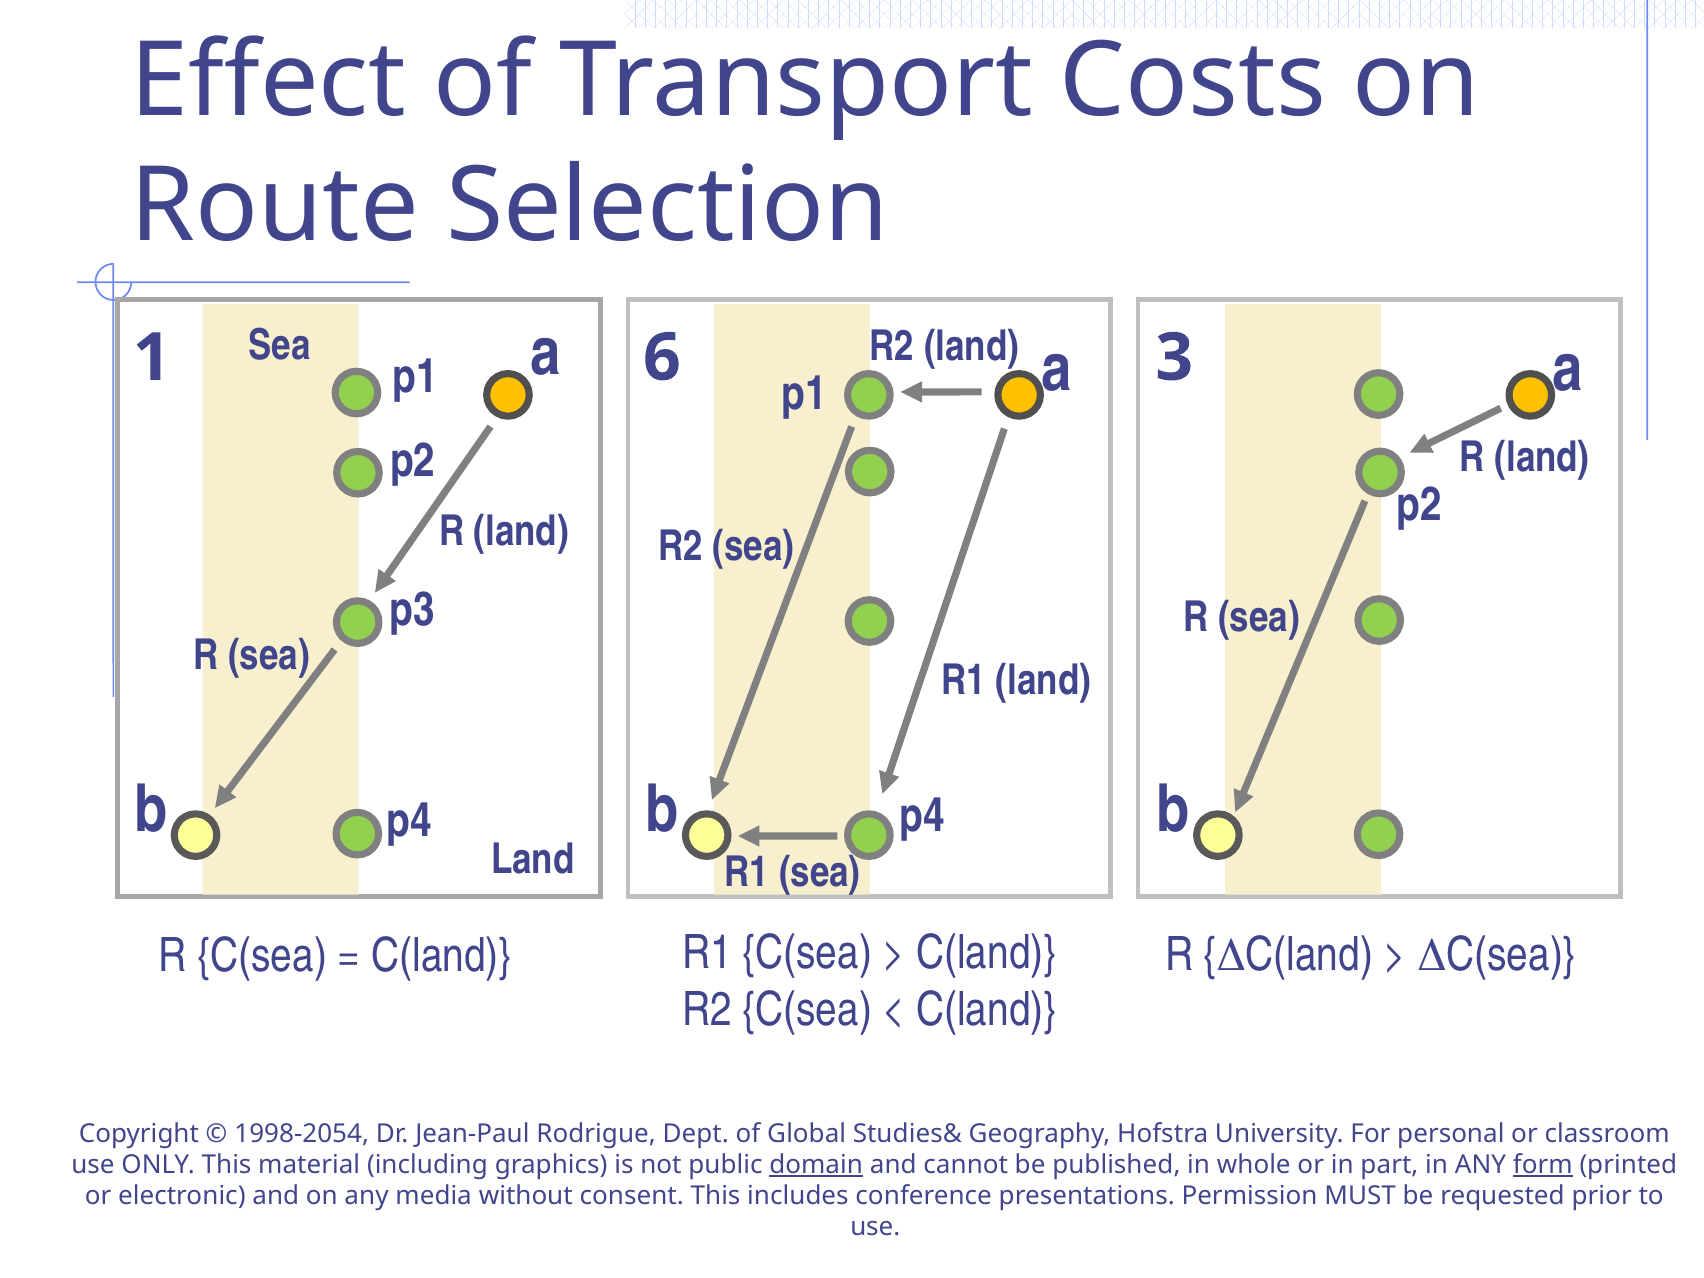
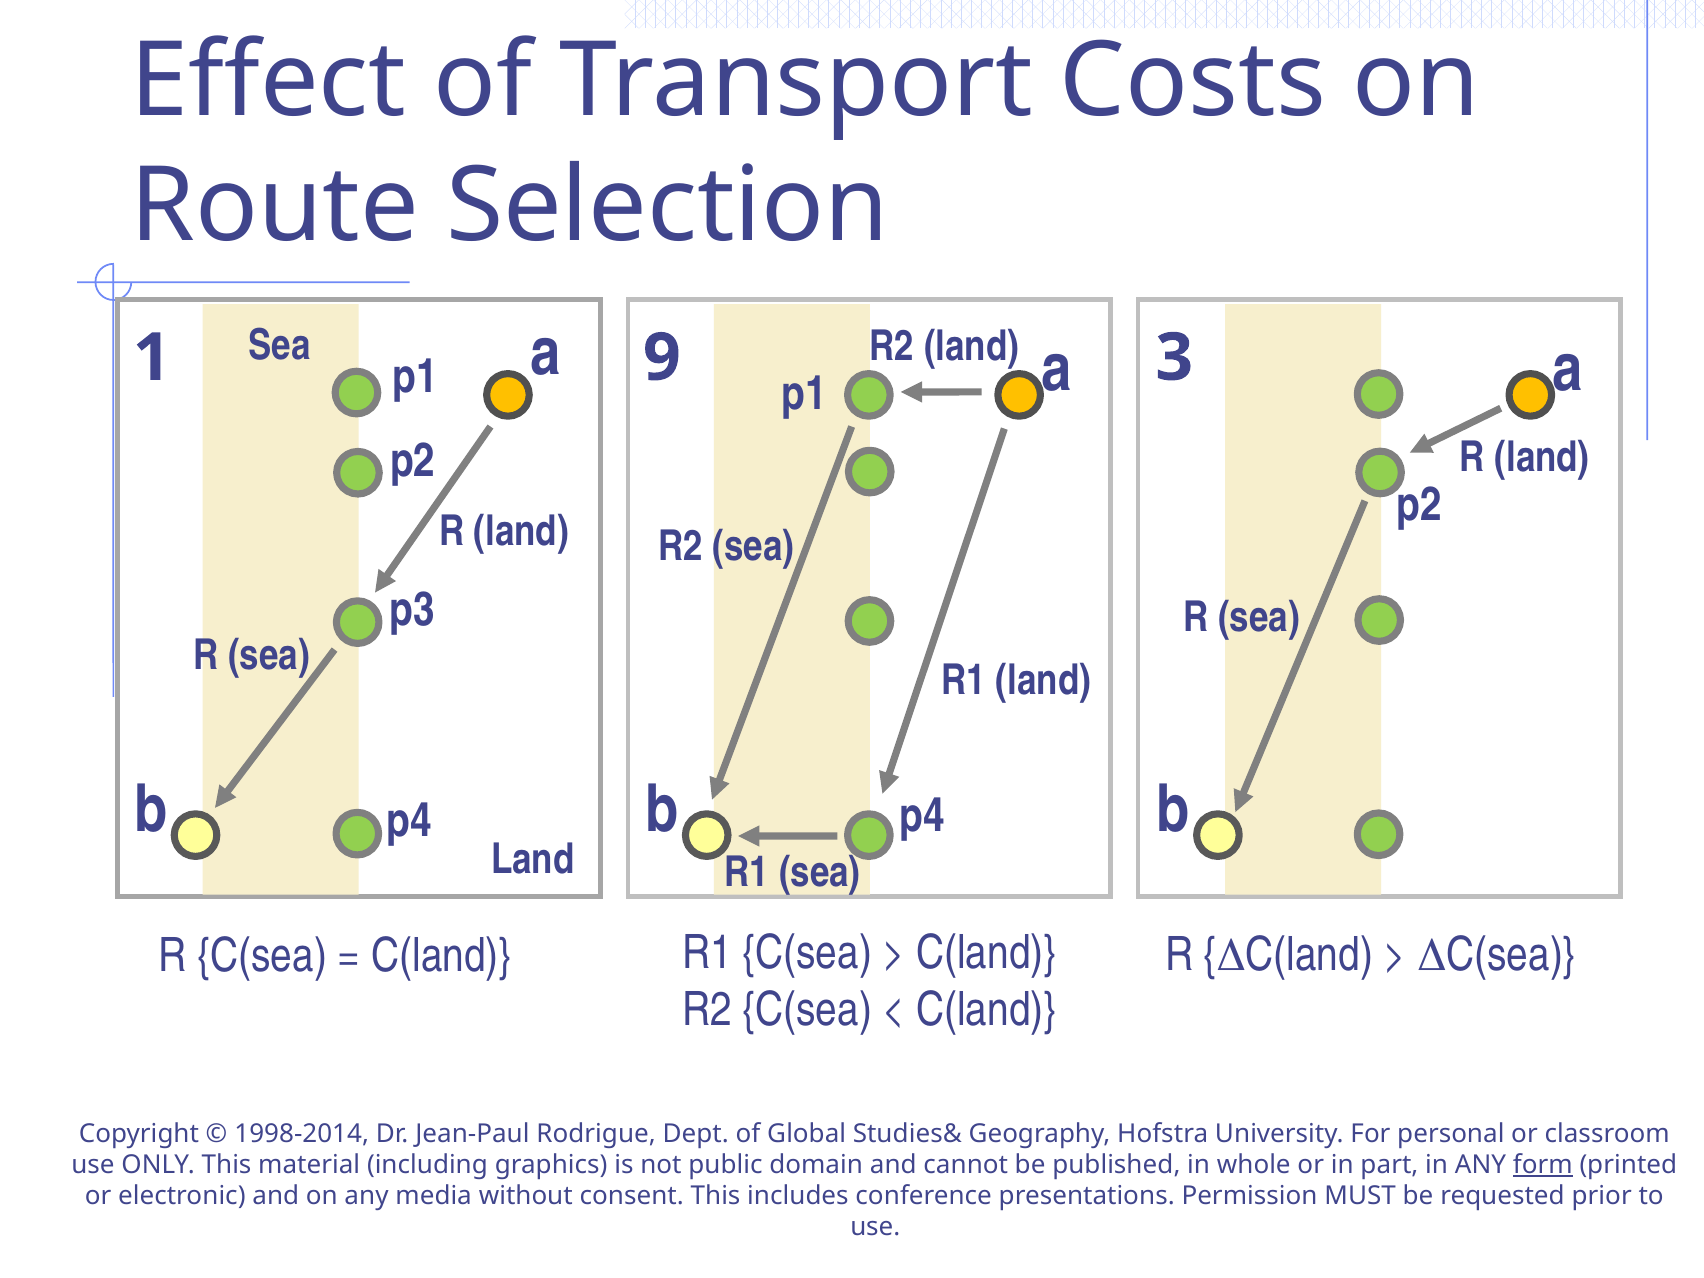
6: 6 -> 9
1998-2054: 1998-2054 -> 1998-2014
domain underline: present -> none
